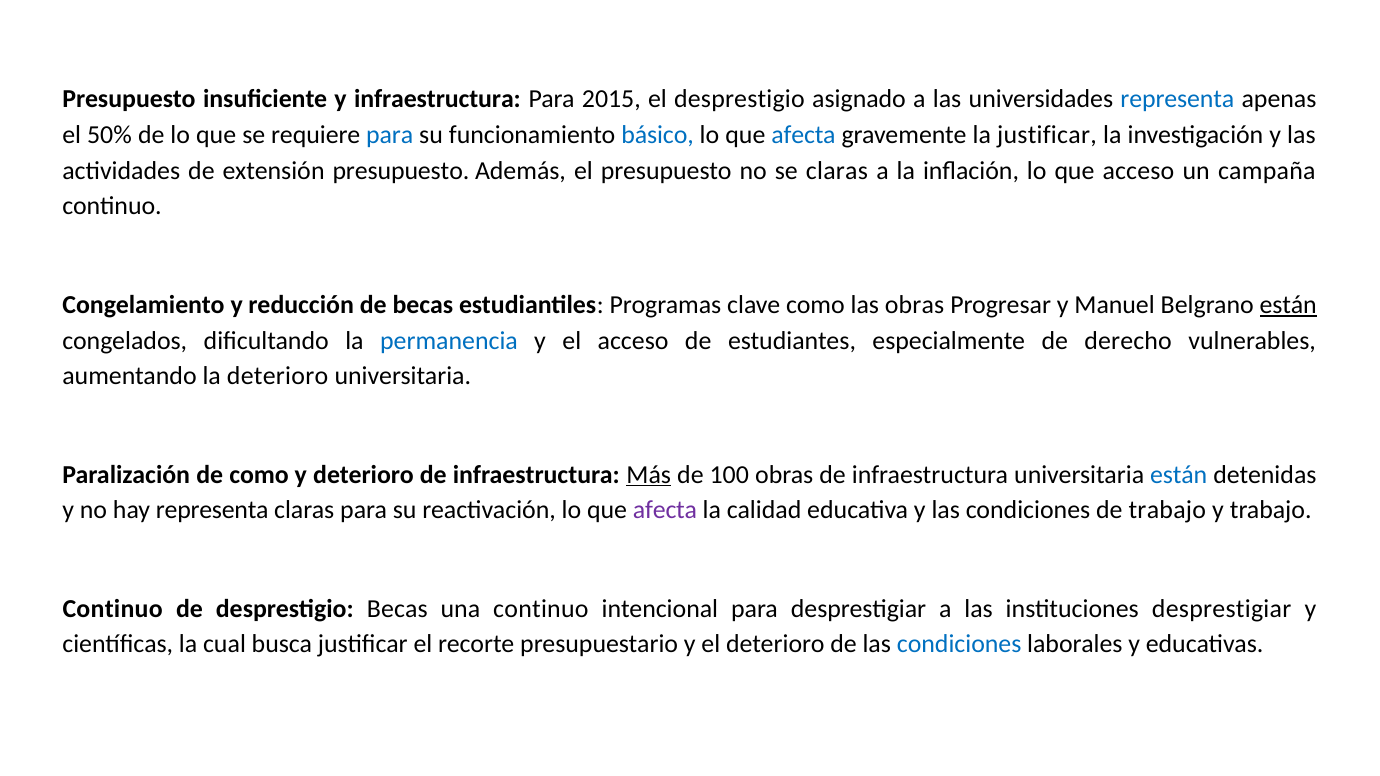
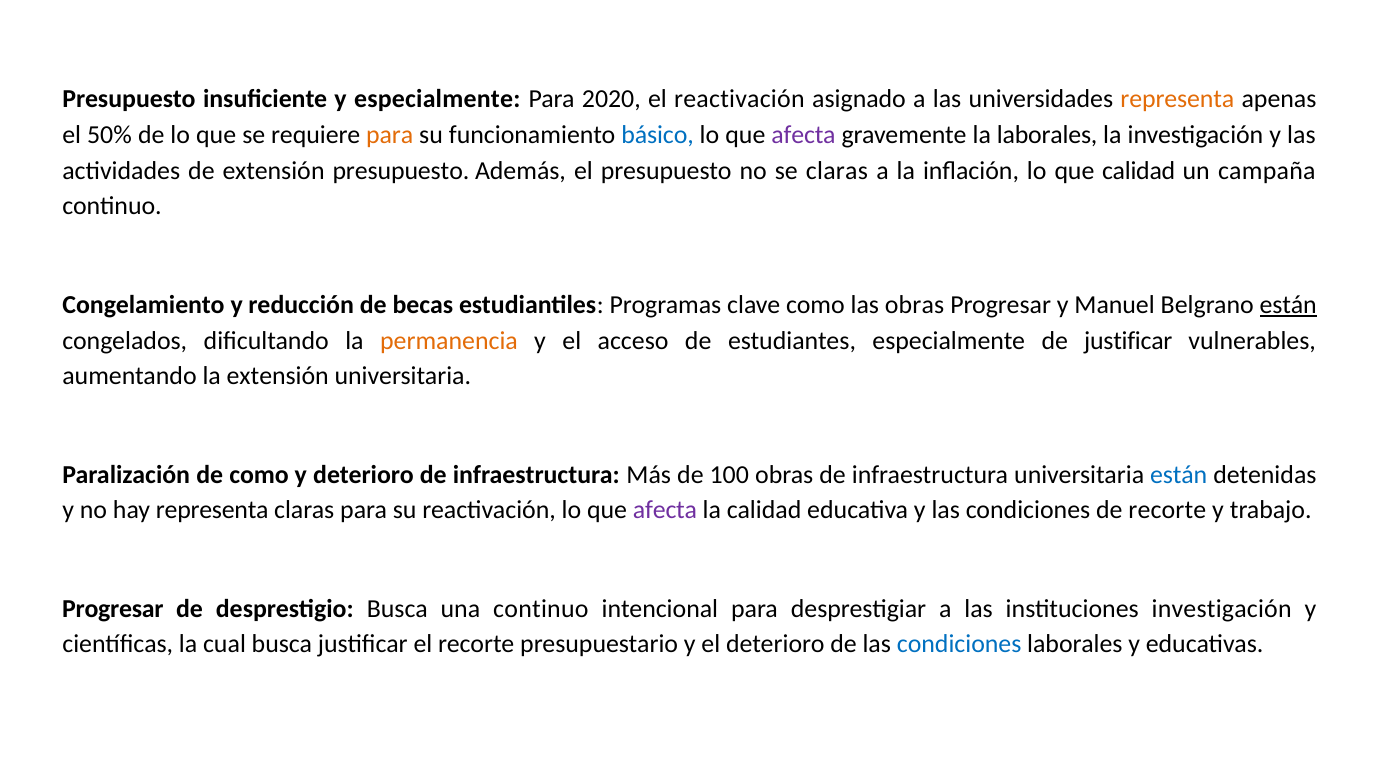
y infraestructura: infraestructura -> especialmente
2015: 2015 -> 2020
el desprestigio: desprestigio -> reactivación
representa at (1177, 99) colour: blue -> orange
para at (390, 135) colour: blue -> orange
afecta at (804, 135) colour: blue -> purple
la justificar: justificar -> laborales
que acceso: acceso -> calidad
permanencia colour: blue -> orange
de derecho: derecho -> justificar
la deterioro: deterioro -> extensión
Más underline: present -> none
de trabajo: trabajo -> recorte
Continuo at (113, 609): Continuo -> Progresar
desprestigio Becas: Becas -> Busca
instituciones desprestigiar: desprestigiar -> investigación
